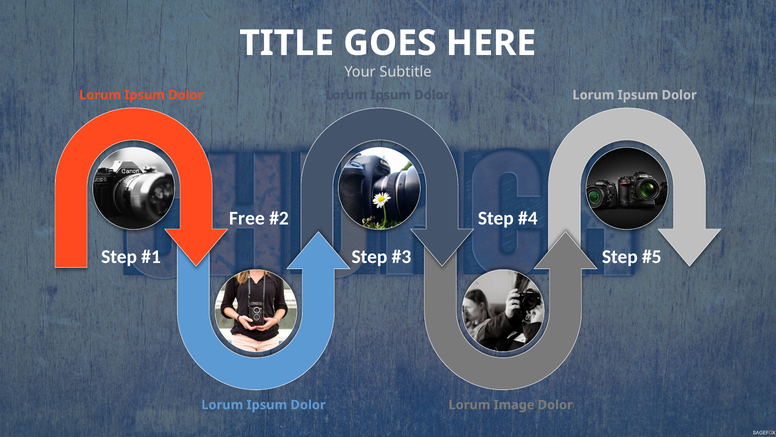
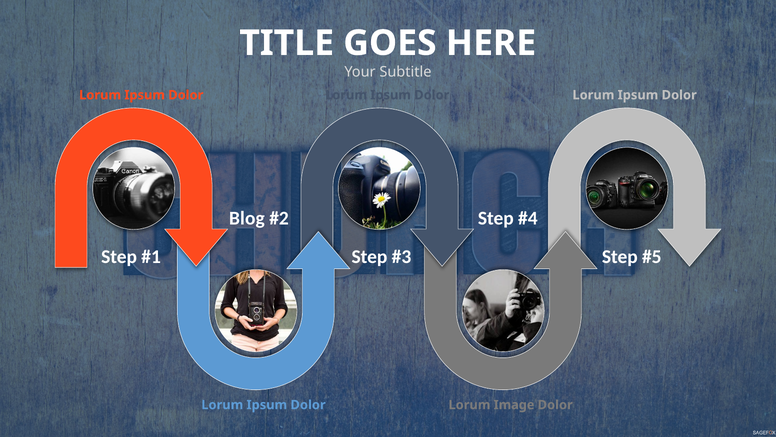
Free: Free -> Blog
